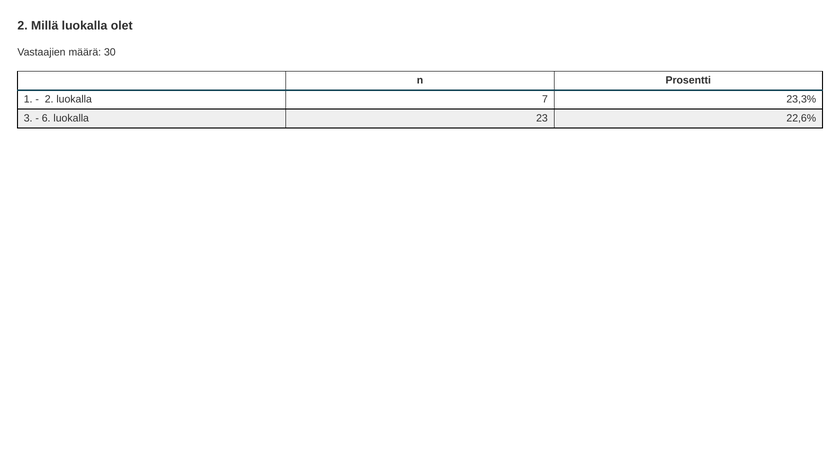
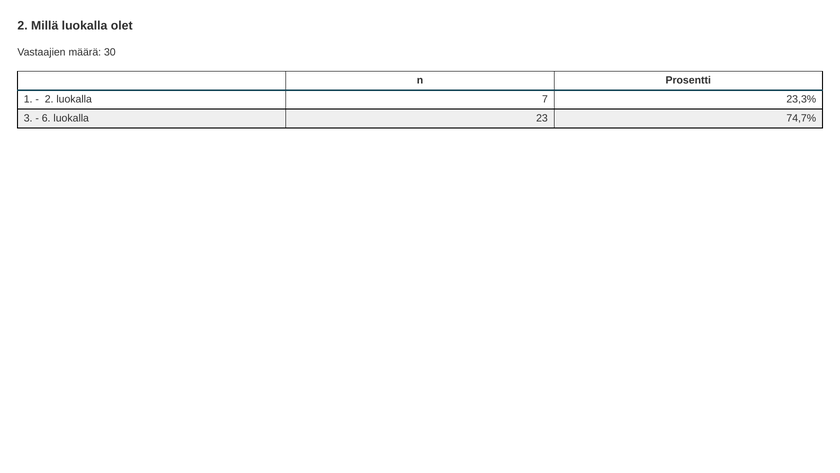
22,6%: 22,6% -> 74,7%
